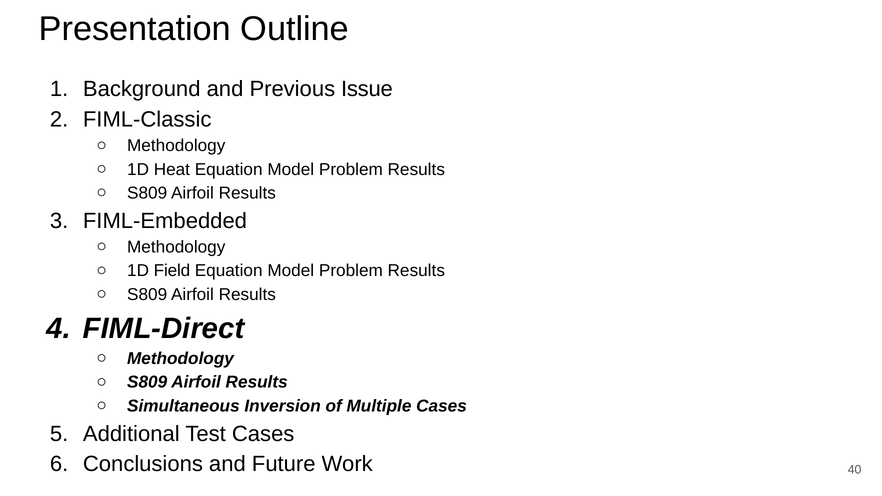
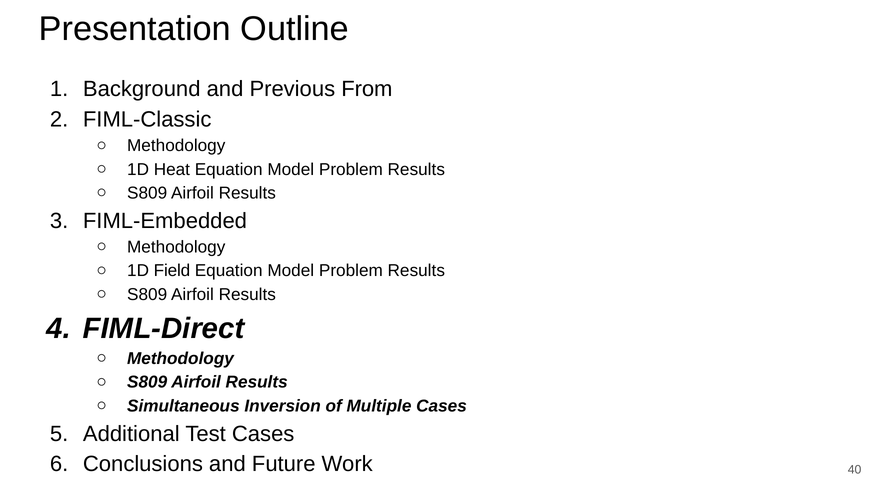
Issue: Issue -> From
